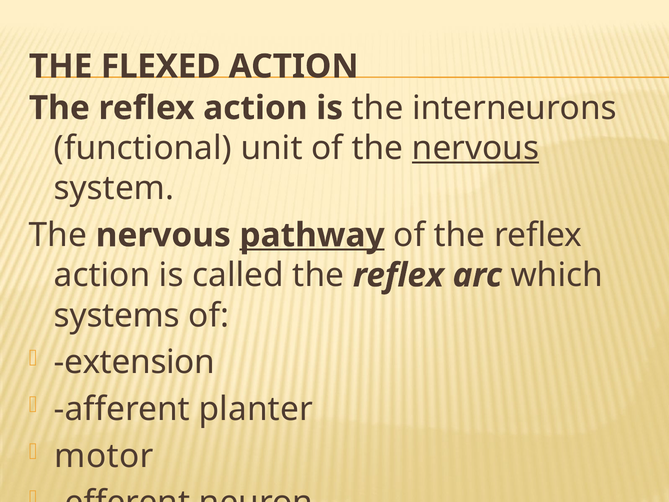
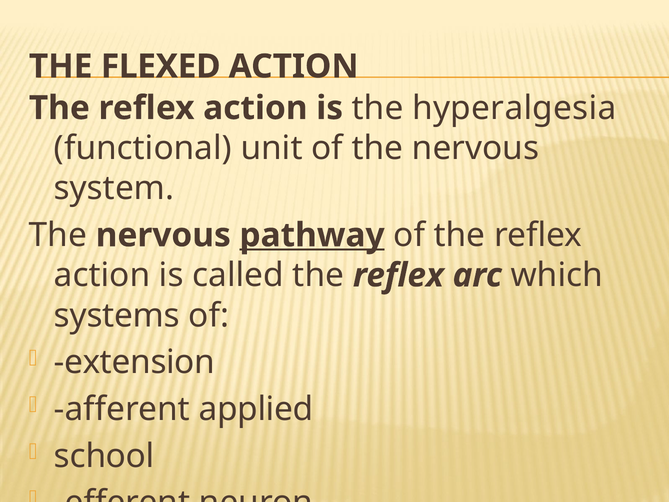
interneurons: interneurons -> hyperalgesia
nervous at (476, 148) underline: present -> none
planter: planter -> applied
motor: motor -> school
